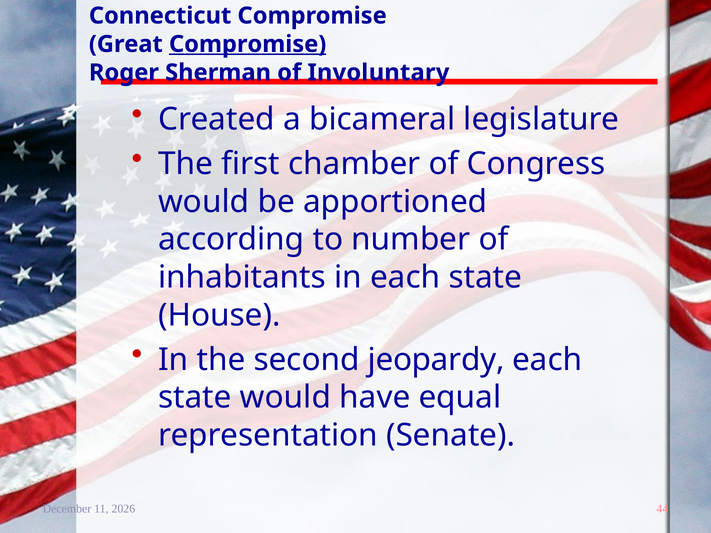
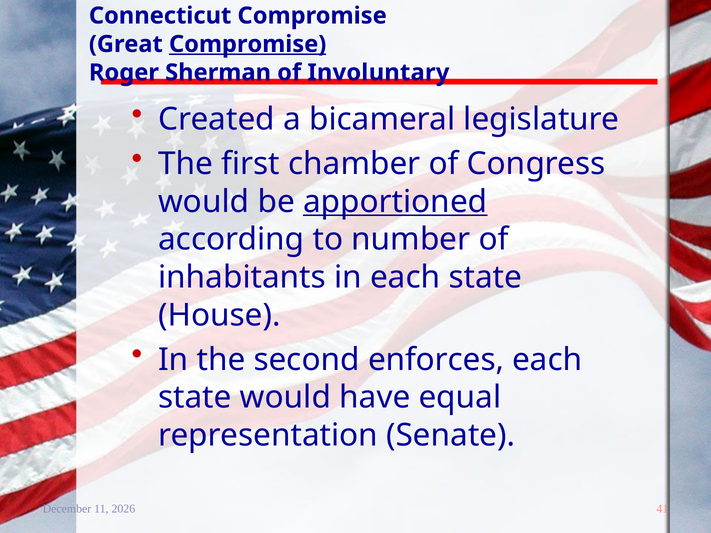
apportioned underline: none -> present
jeopardy: jeopardy -> enforces
44: 44 -> 41
